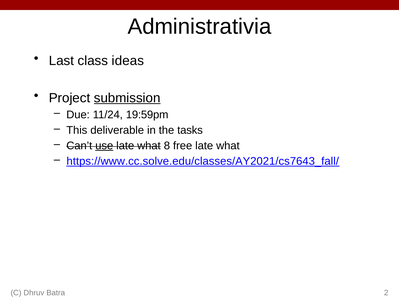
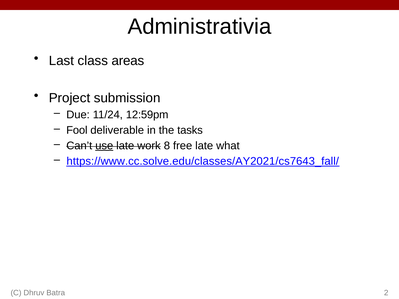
ideas: ideas -> areas
submission underline: present -> none
19:59pm: 19:59pm -> 12:59pm
This: This -> Fool
what at (149, 146): what -> work
